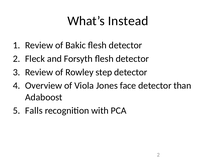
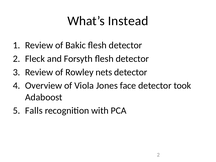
step: step -> nets
than: than -> took
